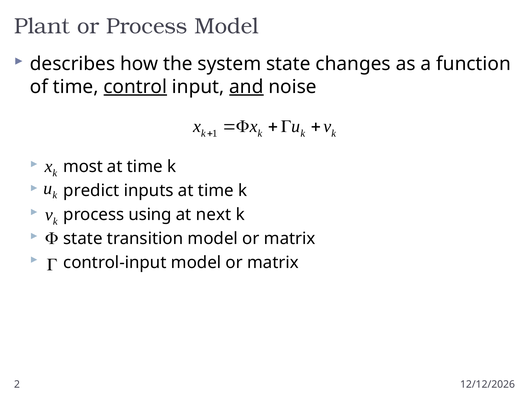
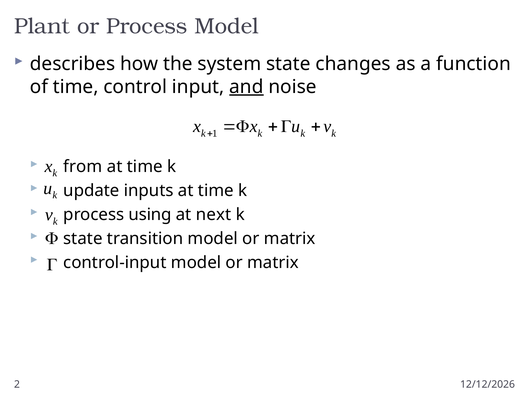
control underline: present -> none
most: most -> from
predict: predict -> update
